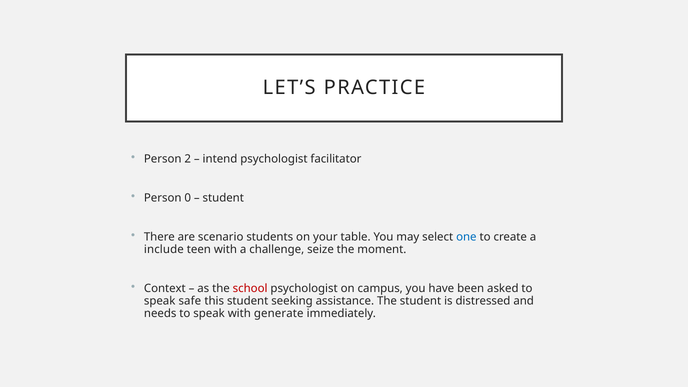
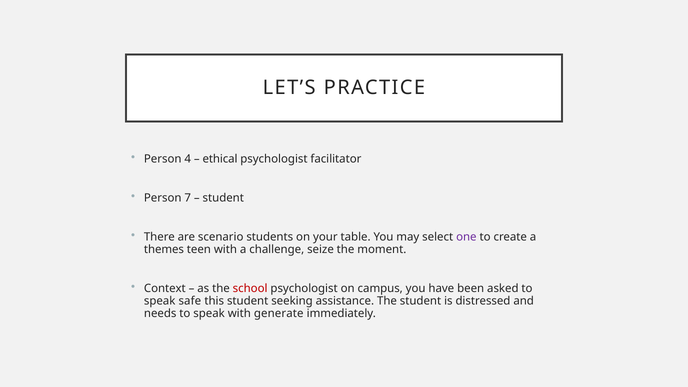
2: 2 -> 4
intend: intend -> ethical
0: 0 -> 7
one colour: blue -> purple
include: include -> themes
